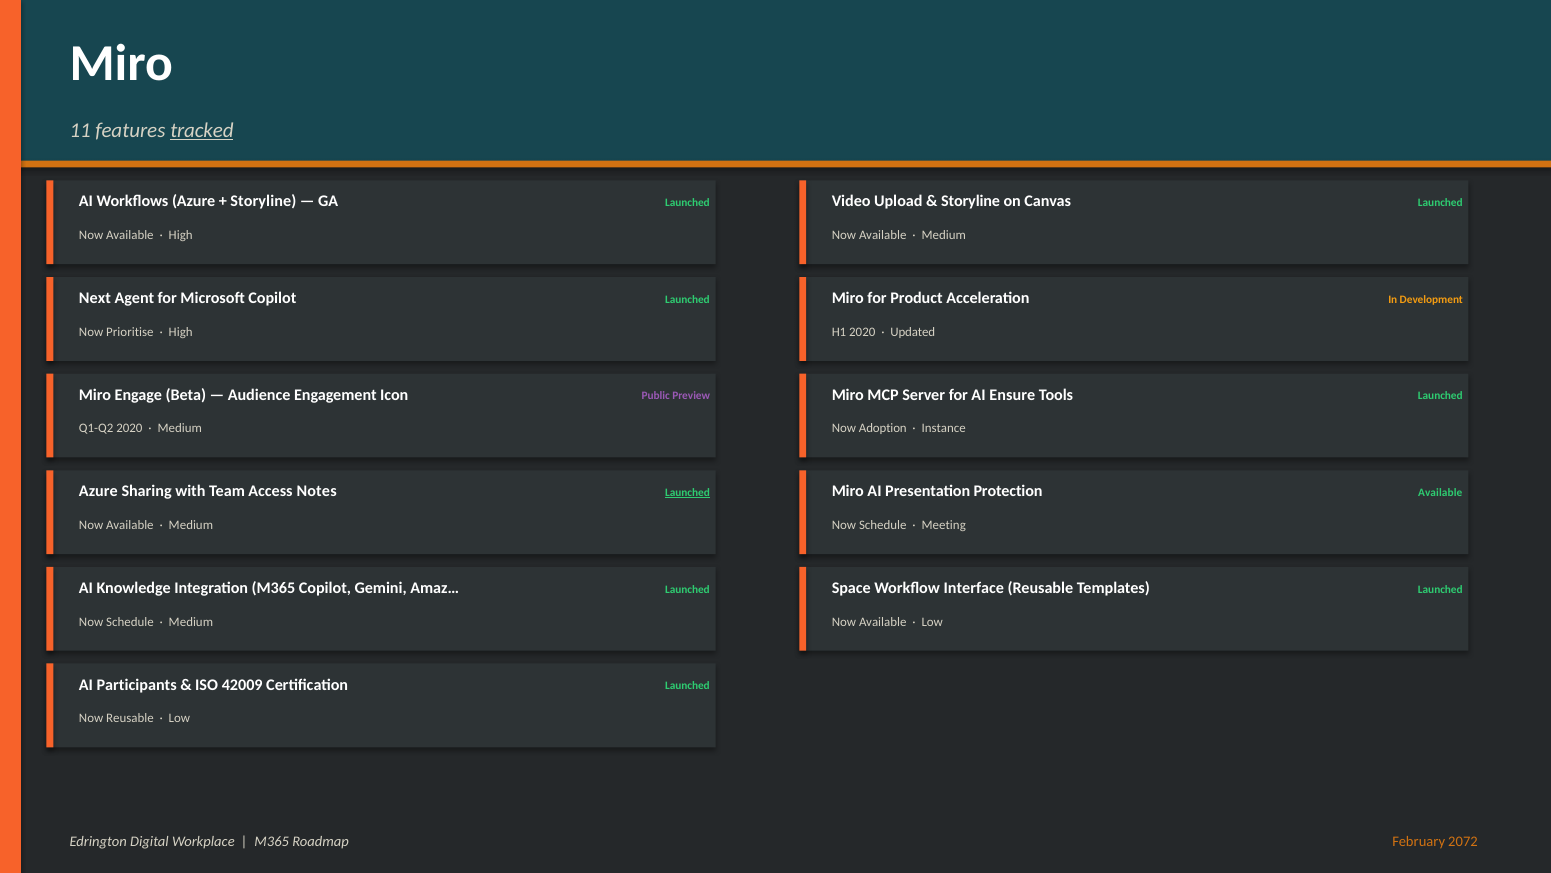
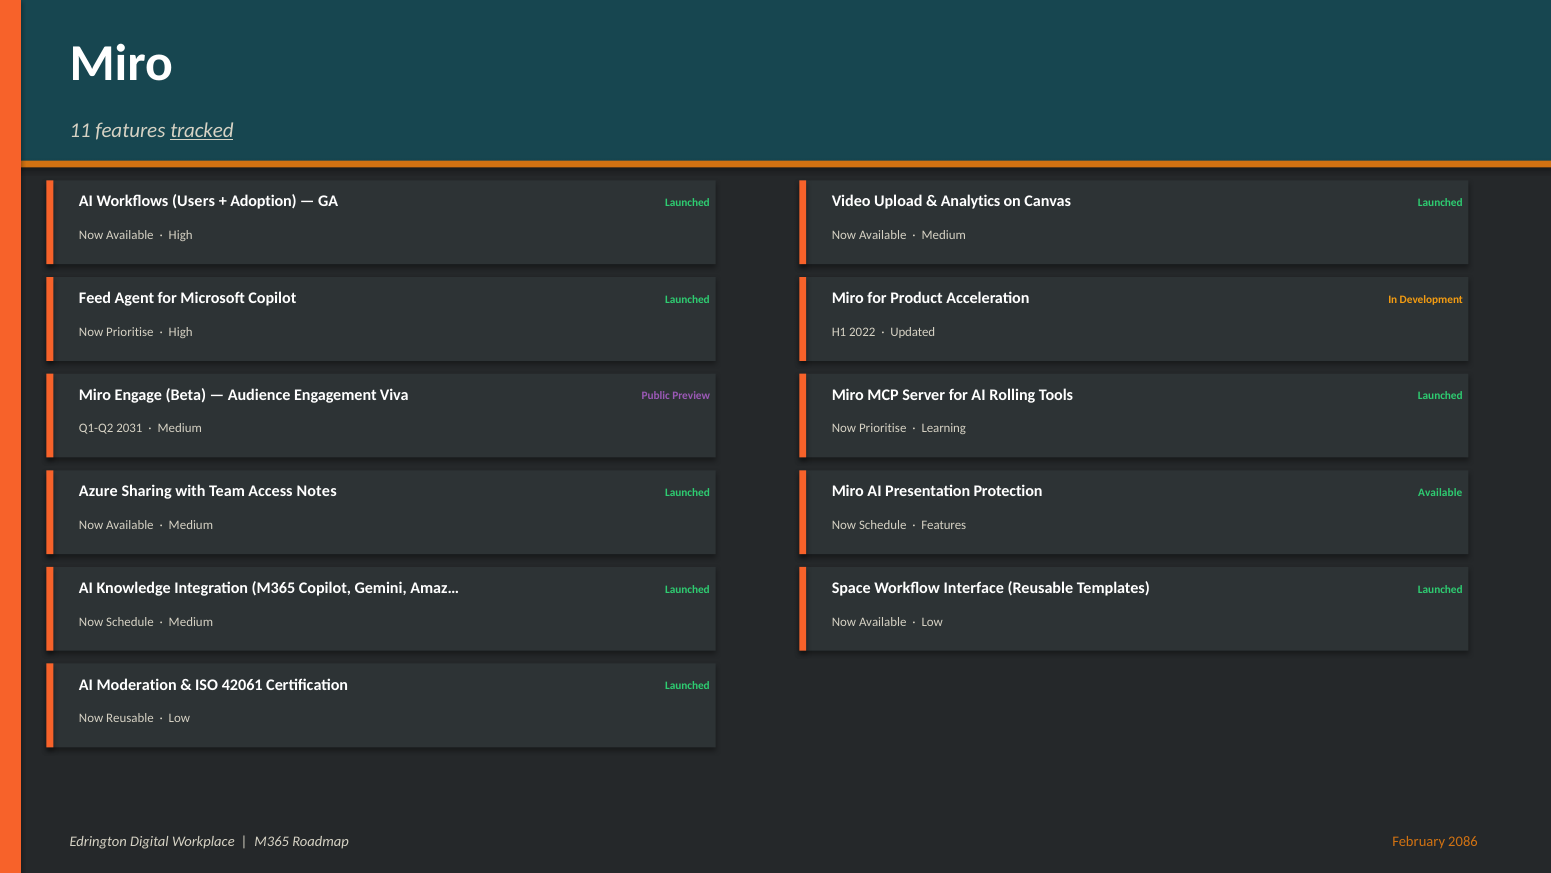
Workflows Azure: Azure -> Users
Storyline at (263, 202): Storyline -> Adoption
Storyline at (971, 202): Storyline -> Analytics
Next: Next -> Feed
H1 2020: 2020 -> 2022
Icon: Icon -> Viva
Ensure: Ensure -> Rolling
Q1-Q2 2020: 2020 -> 2031
Adoption at (883, 429): Adoption -> Prioritise
Instance: Instance -> Learning
Launched at (687, 493) underline: present -> none
Meeting at (944, 525): Meeting -> Features
Participants: Participants -> Moderation
42009: 42009 -> 42061
2072: 2072 -> 2086
